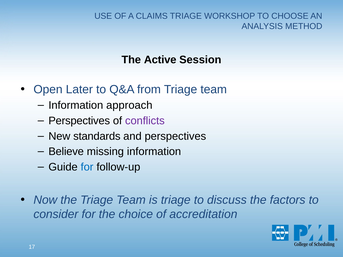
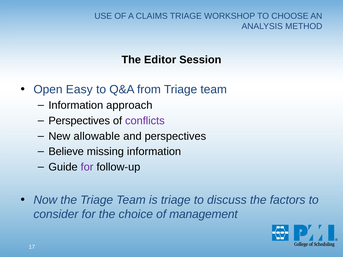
Active: Active -> Editor
Later: Later -> Easy
standards: standards -> allowable
for at (87, 167) colour: blue -> purple
accreditation: accreditation -> management
